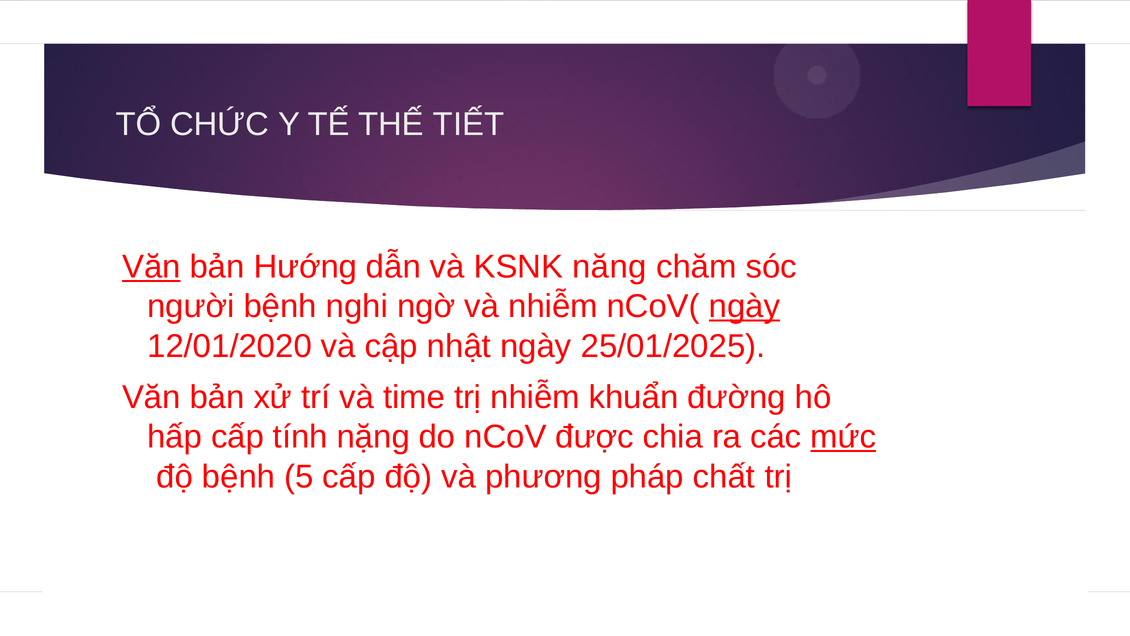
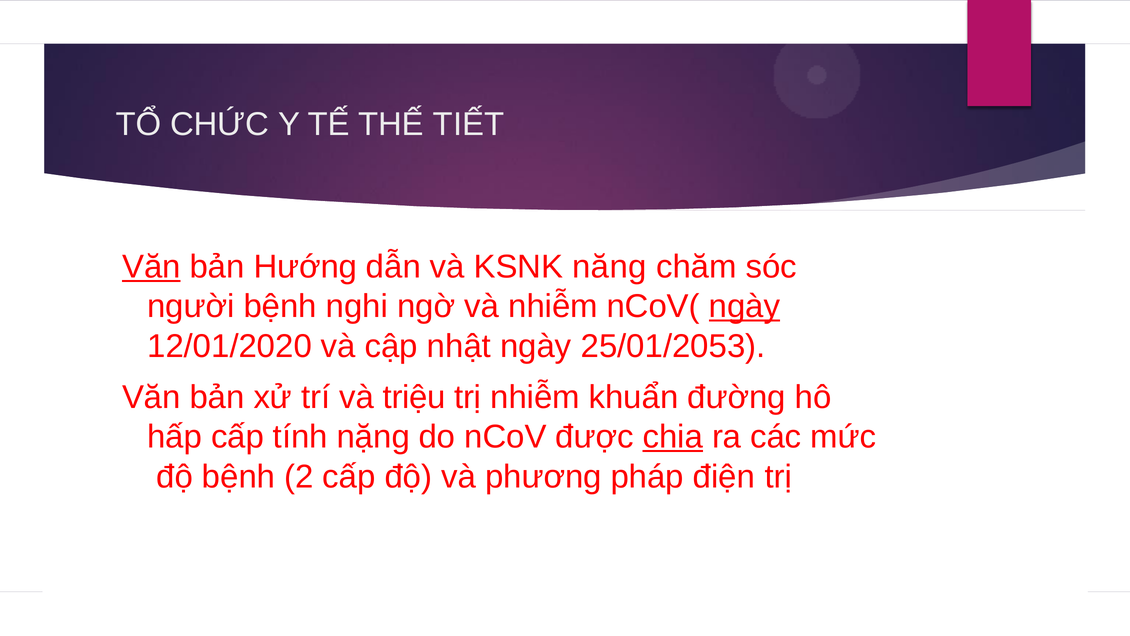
25/01/2025: 25/01/2025 -> 25/01/2053
time: time -> triệu
chia underline: none -> present
mức underline: present -> none
5: 5 -> 2
chất: chất -> điện
